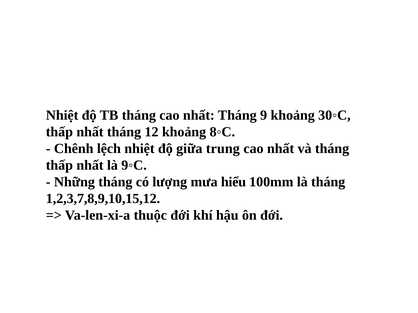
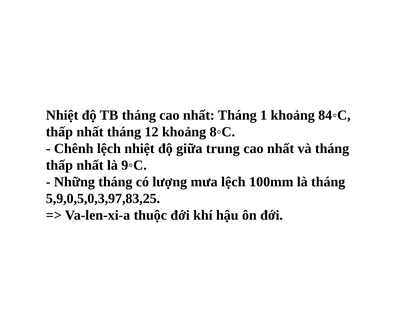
9: 9 -> 1
30◦C: 30◦C -> 84◦C
mưa hiểu: hiểu -> lệch
1,2,3,7,8,9,10,15,12: 1,2,3,7,8,9,10,15,12 -> 5,9,0,5,0,3,97,83,25
